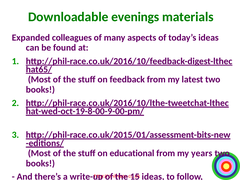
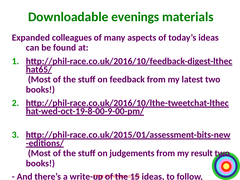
educational: educational -> judgements
years: years -> result
